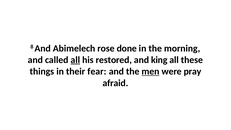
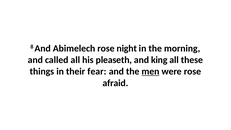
done: done -> night
all at (75, 60) underline: present -> none
restored: restored -> pleaseth
were pray: pray -> rose
